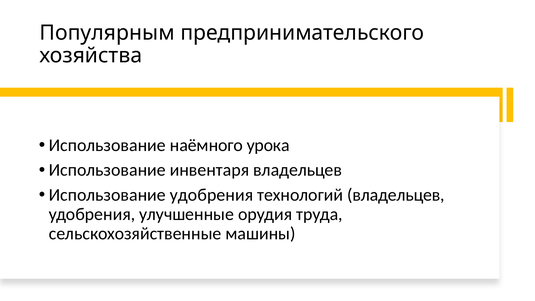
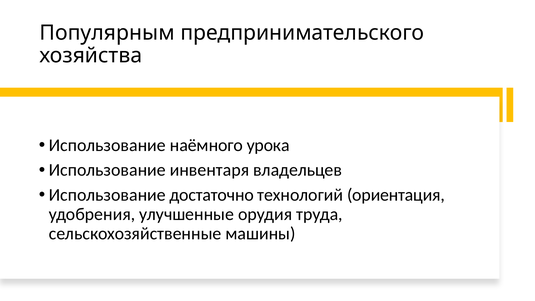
Использование удобрения: удобрения -> достаточно
технологий владельцев: владельцев -> ориентация
